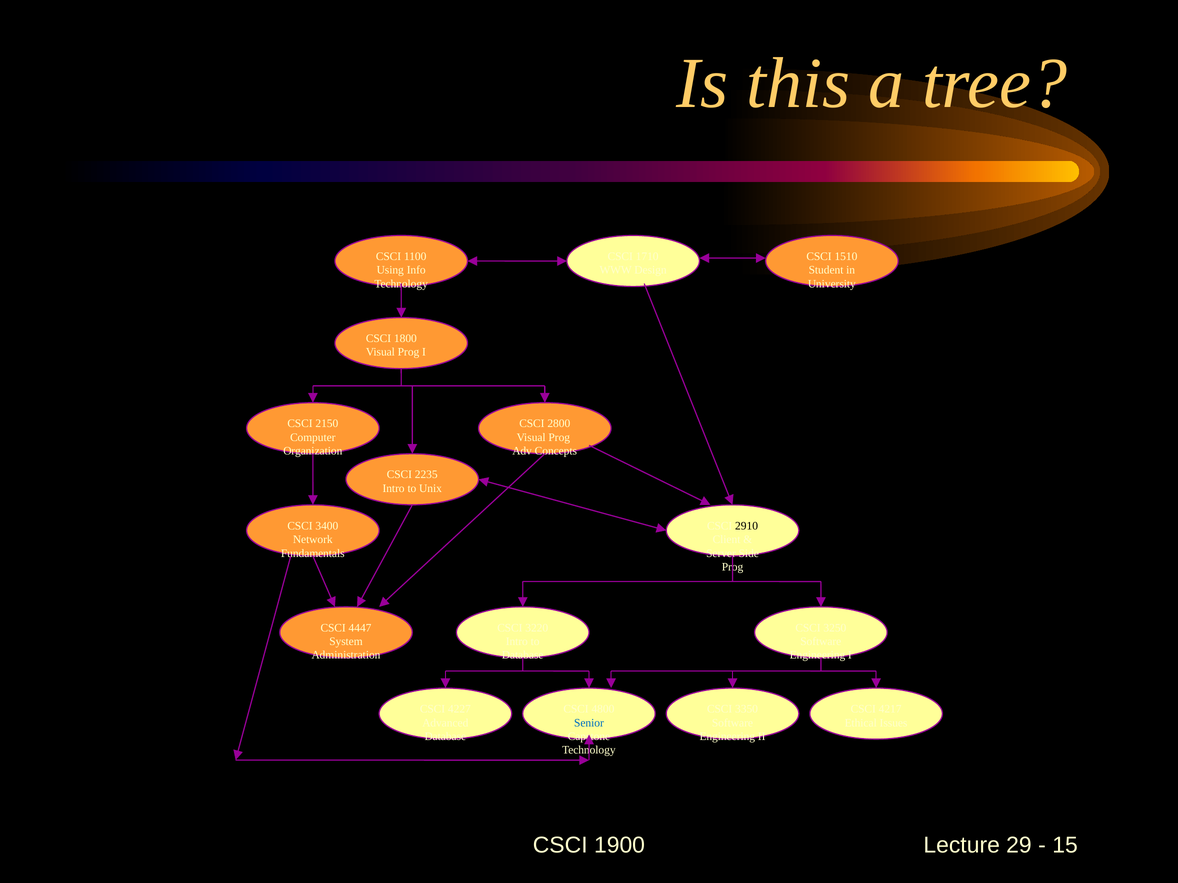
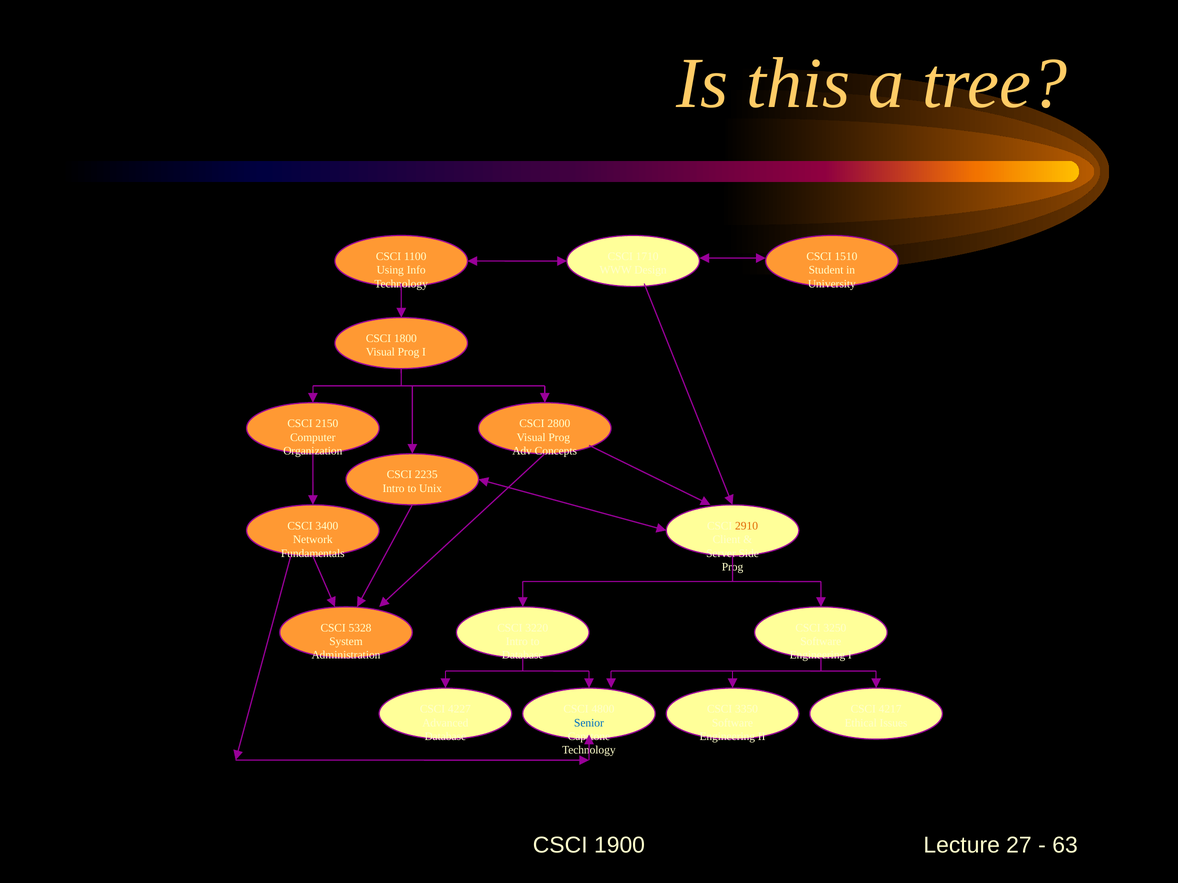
2910 colour: black -> orange
4447: 4447 -> 5328
29: 29 -> 27
15: 15 -> 63
